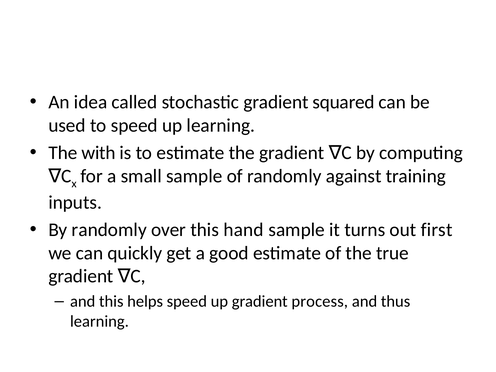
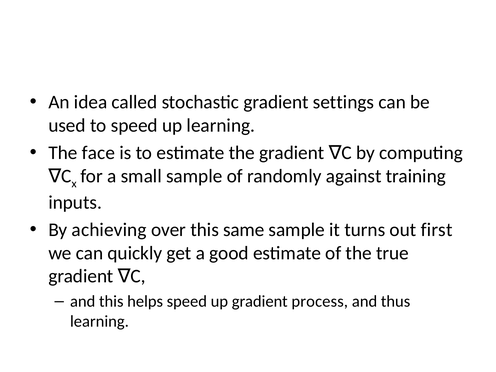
squared: squared -> settings
with: with -> face
By randomly: randomly -> achieving
hand: hand -> same
